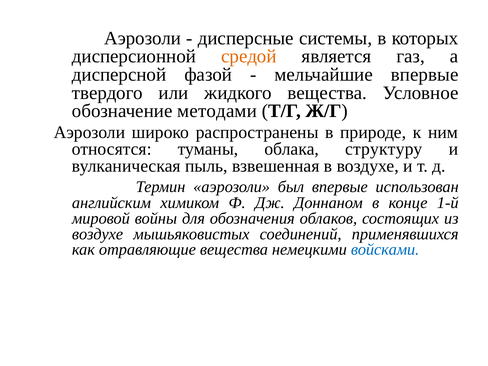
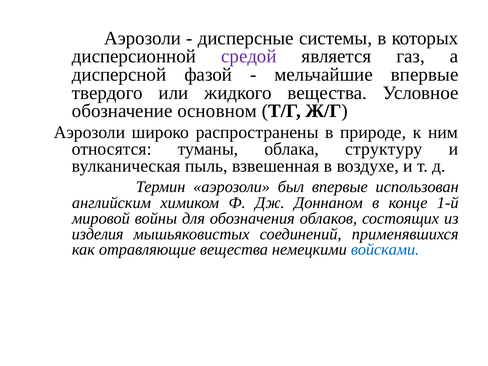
средой colour: orange -> purple
методами: методами -> основном
воздухе at (98, 234): воздухе -> изделия
